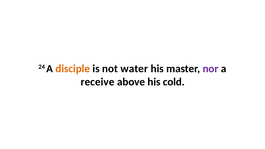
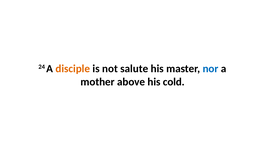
water: water -> salute
nor colour: purple -> blue
receive: receive -> mother
